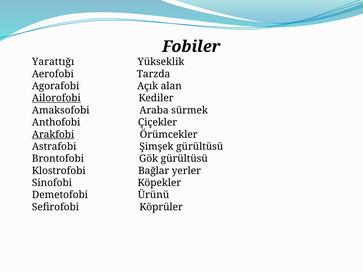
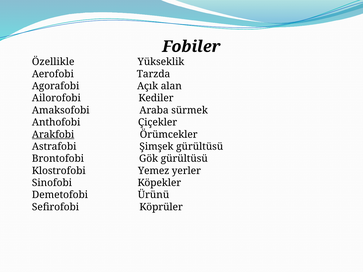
Yarattığı: Yarattığı -> Özellikle
Ailorofobi underline: present -> none
Bağlar: Bağlar -> Yemez
